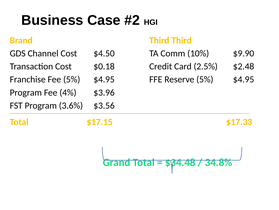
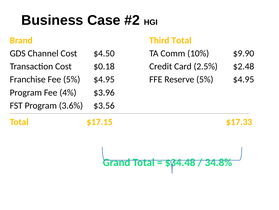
Third Third: Third -> Total
